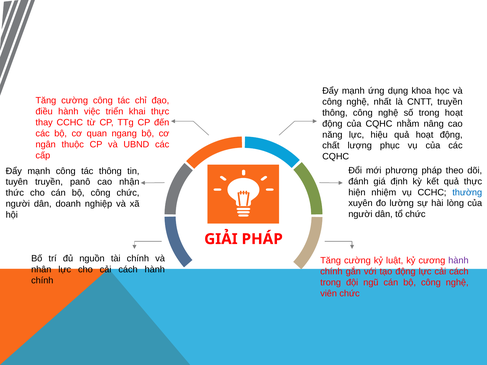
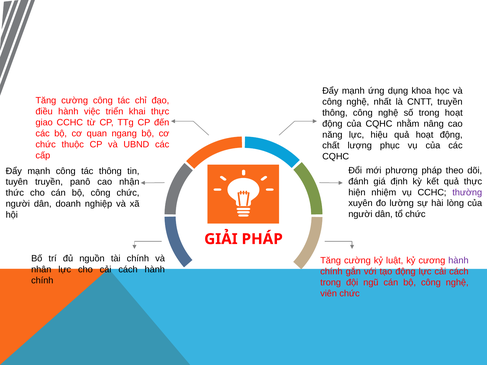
thay: thay -> giao
ngân at (46, 144): ngân -> chức
thường colour: blue -> purple
